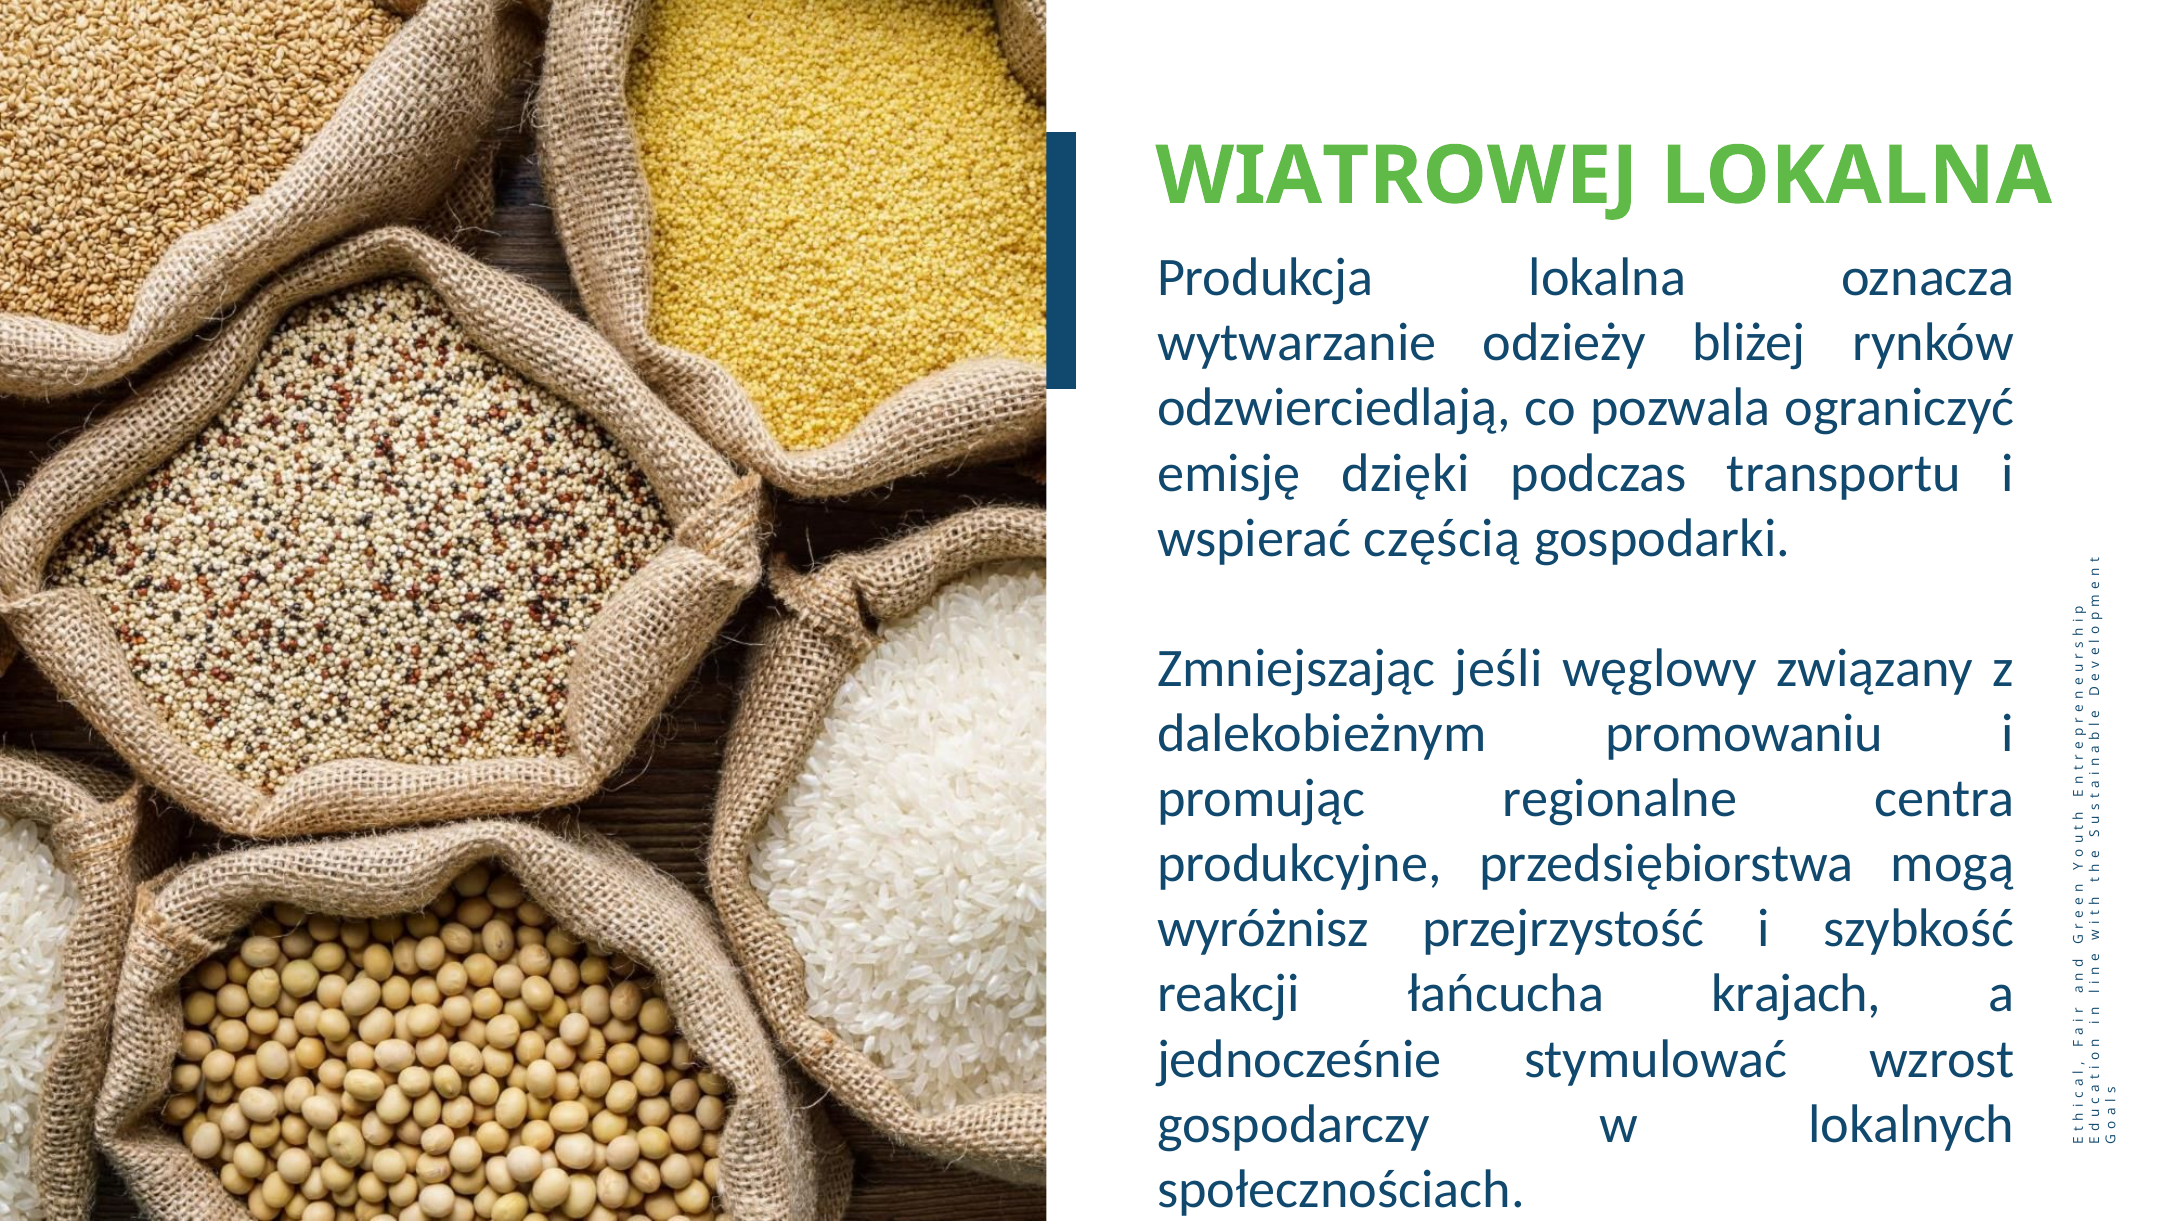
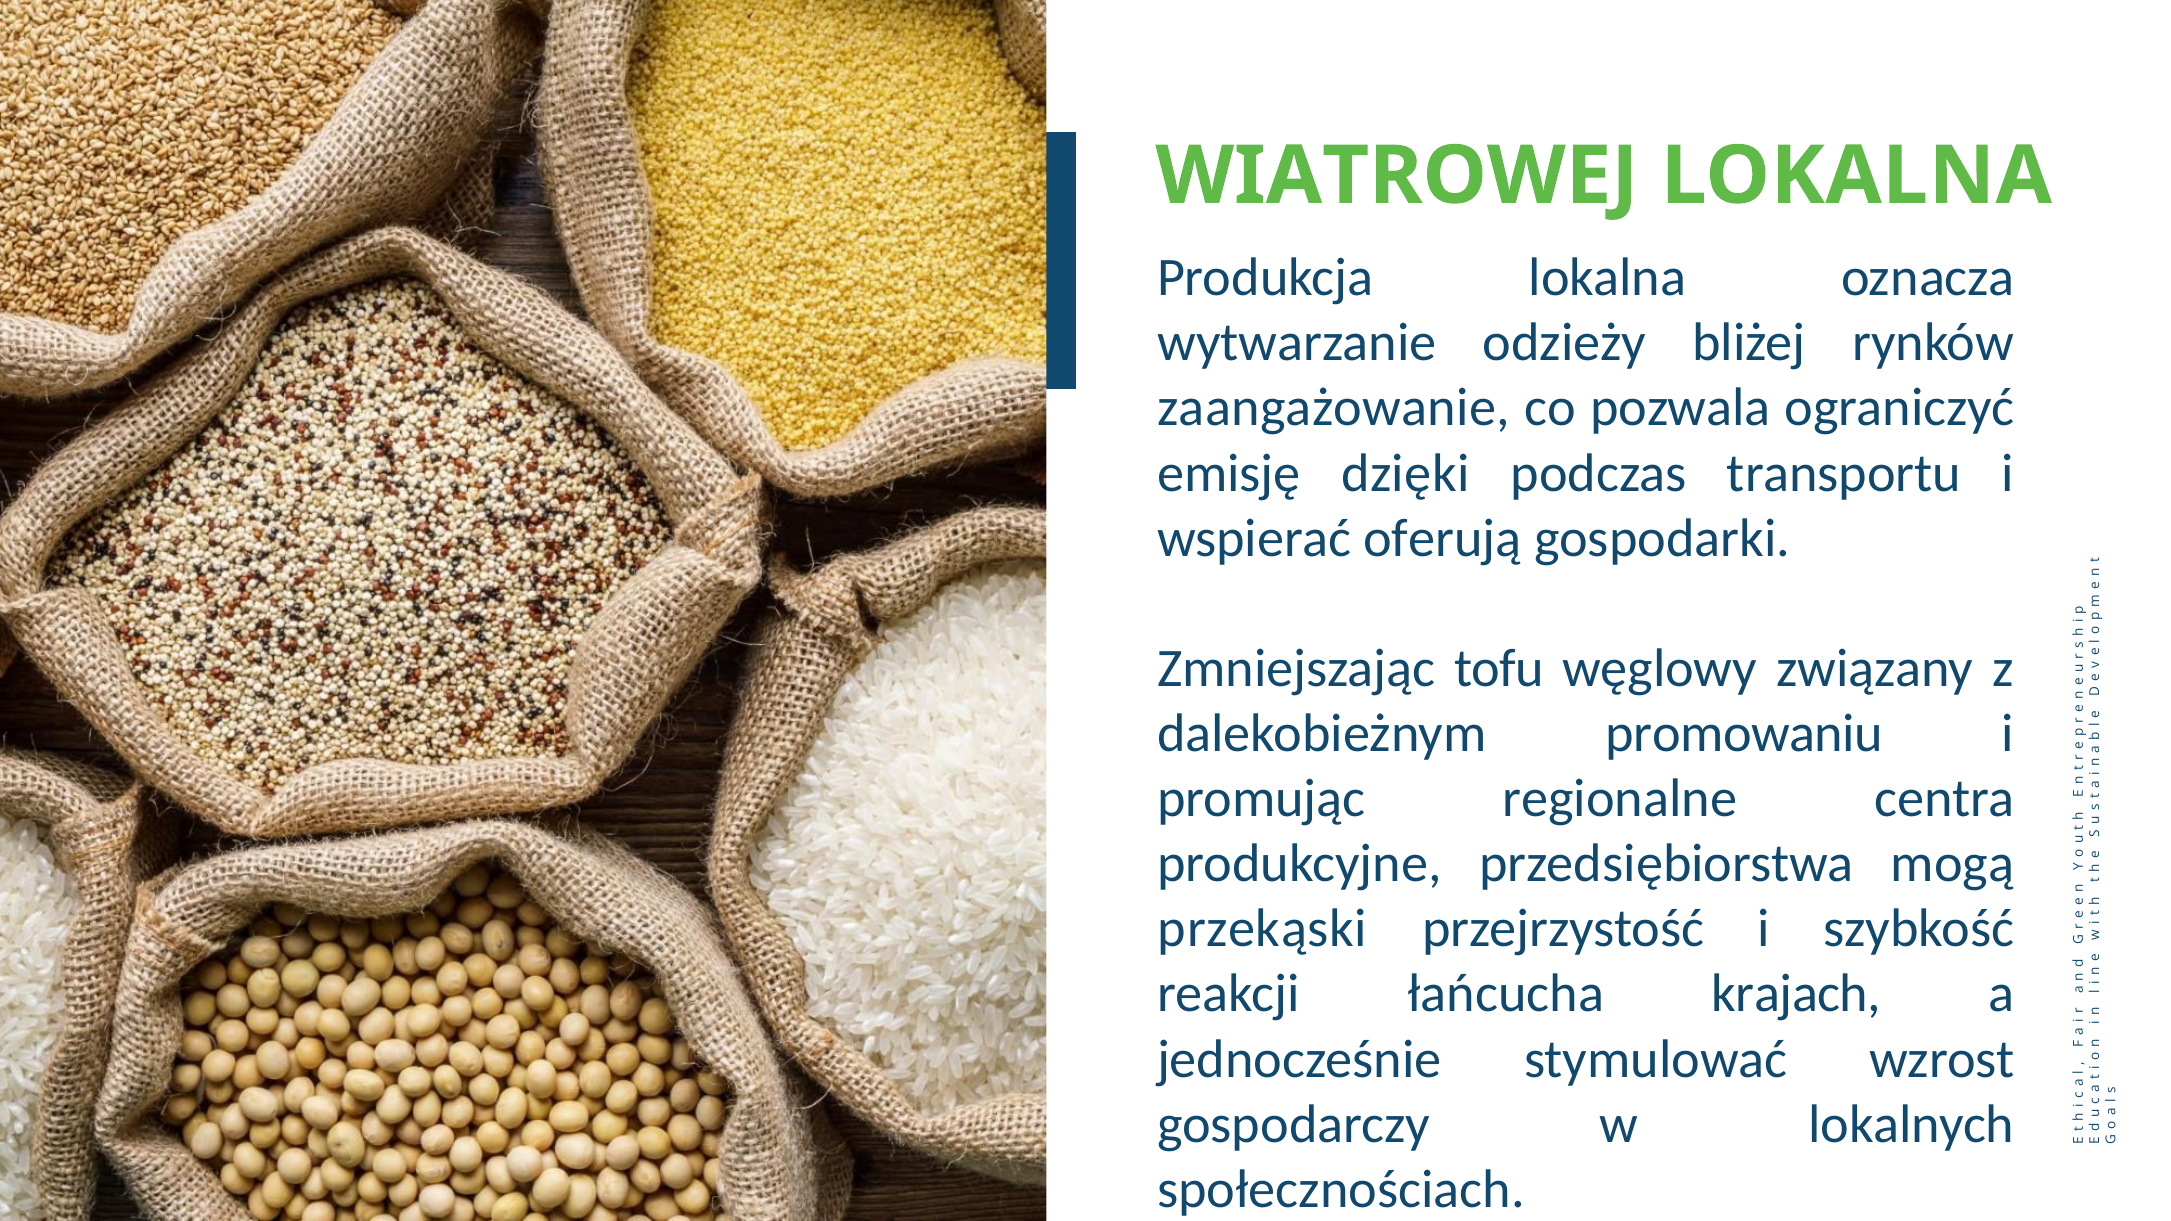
odzwierciedlają: odzwierciedlają -> zaangażowanie
częścią: częścią -> oferują
jeśli: jeśli -> tofu
wyróżnisz: wyróżnisz -> przekąski
